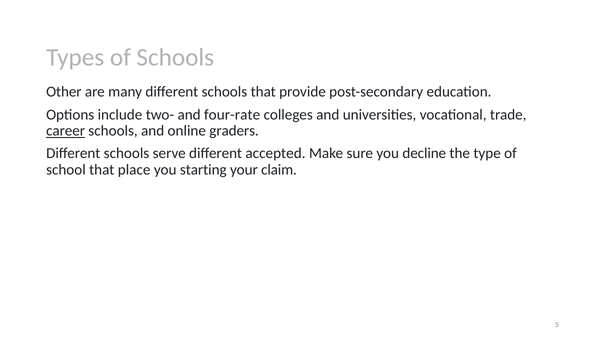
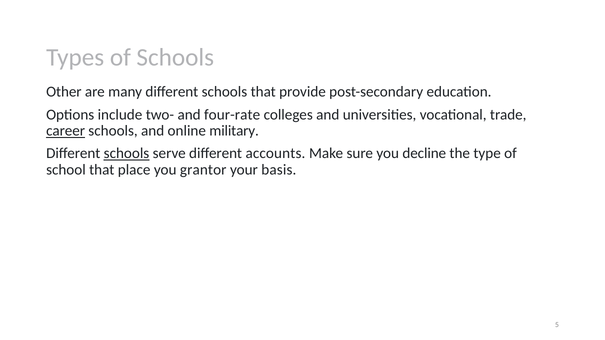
graders: graders -> military
schools at (127, 154) underline: none -> present
accepted: accepted -> accounts
starting: starting -> grantor
claim: claim -> basis
